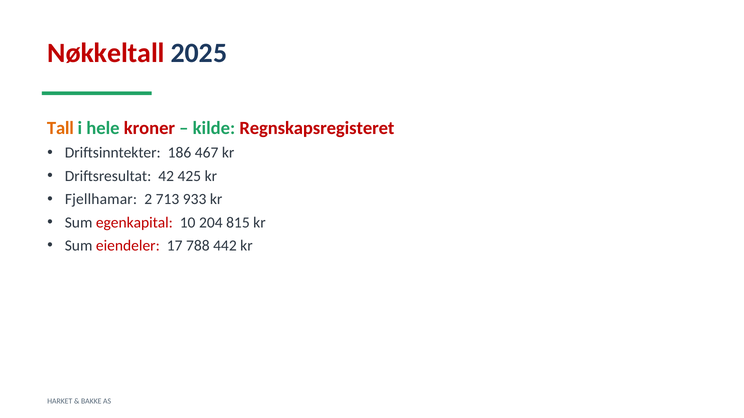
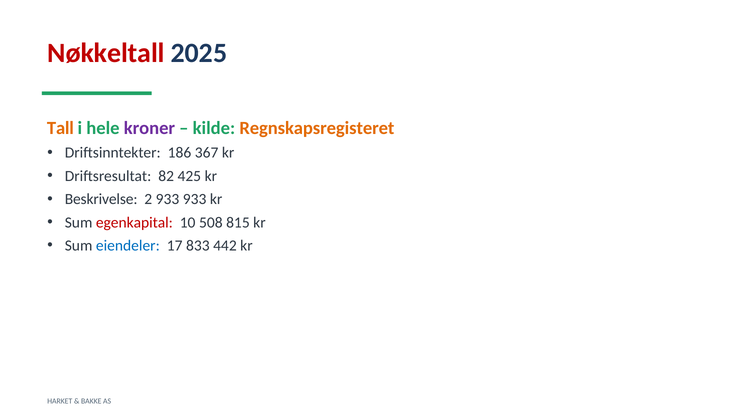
kroner colour: red -> purple
Regnskapsregisteret colour: red -> orange
467: 467 -> 367
42: 42 -> 82
Fjellhamar: Fjellhamar -> Beskrivelse
2 713: 713 -> 933
204: 204 -> 508
eiendeler colour: red -> blue
788: 788 -> 833
